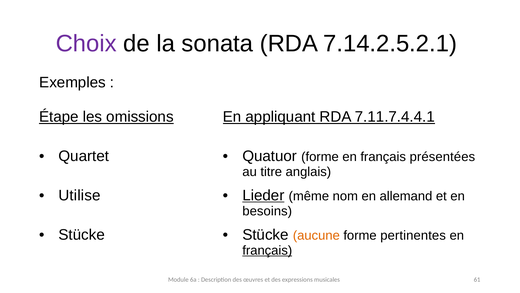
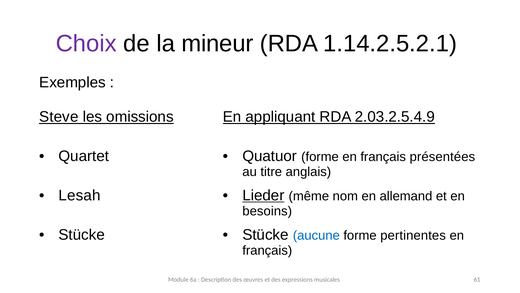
sonata: sonata -> mineur
7.14.2.5.2.1: 7.14.2.5.2.1 -> 1.14.2.5.2.1
Étape: Étape -> Steve
7.11.7.4.4.1: 7.11.7.4.4.1 -> 2.03.2.5.4.9
Utilise: Utilise -> Lesah
aucune colour: orange -> blue
français at (267, 250) underline: present -> none
